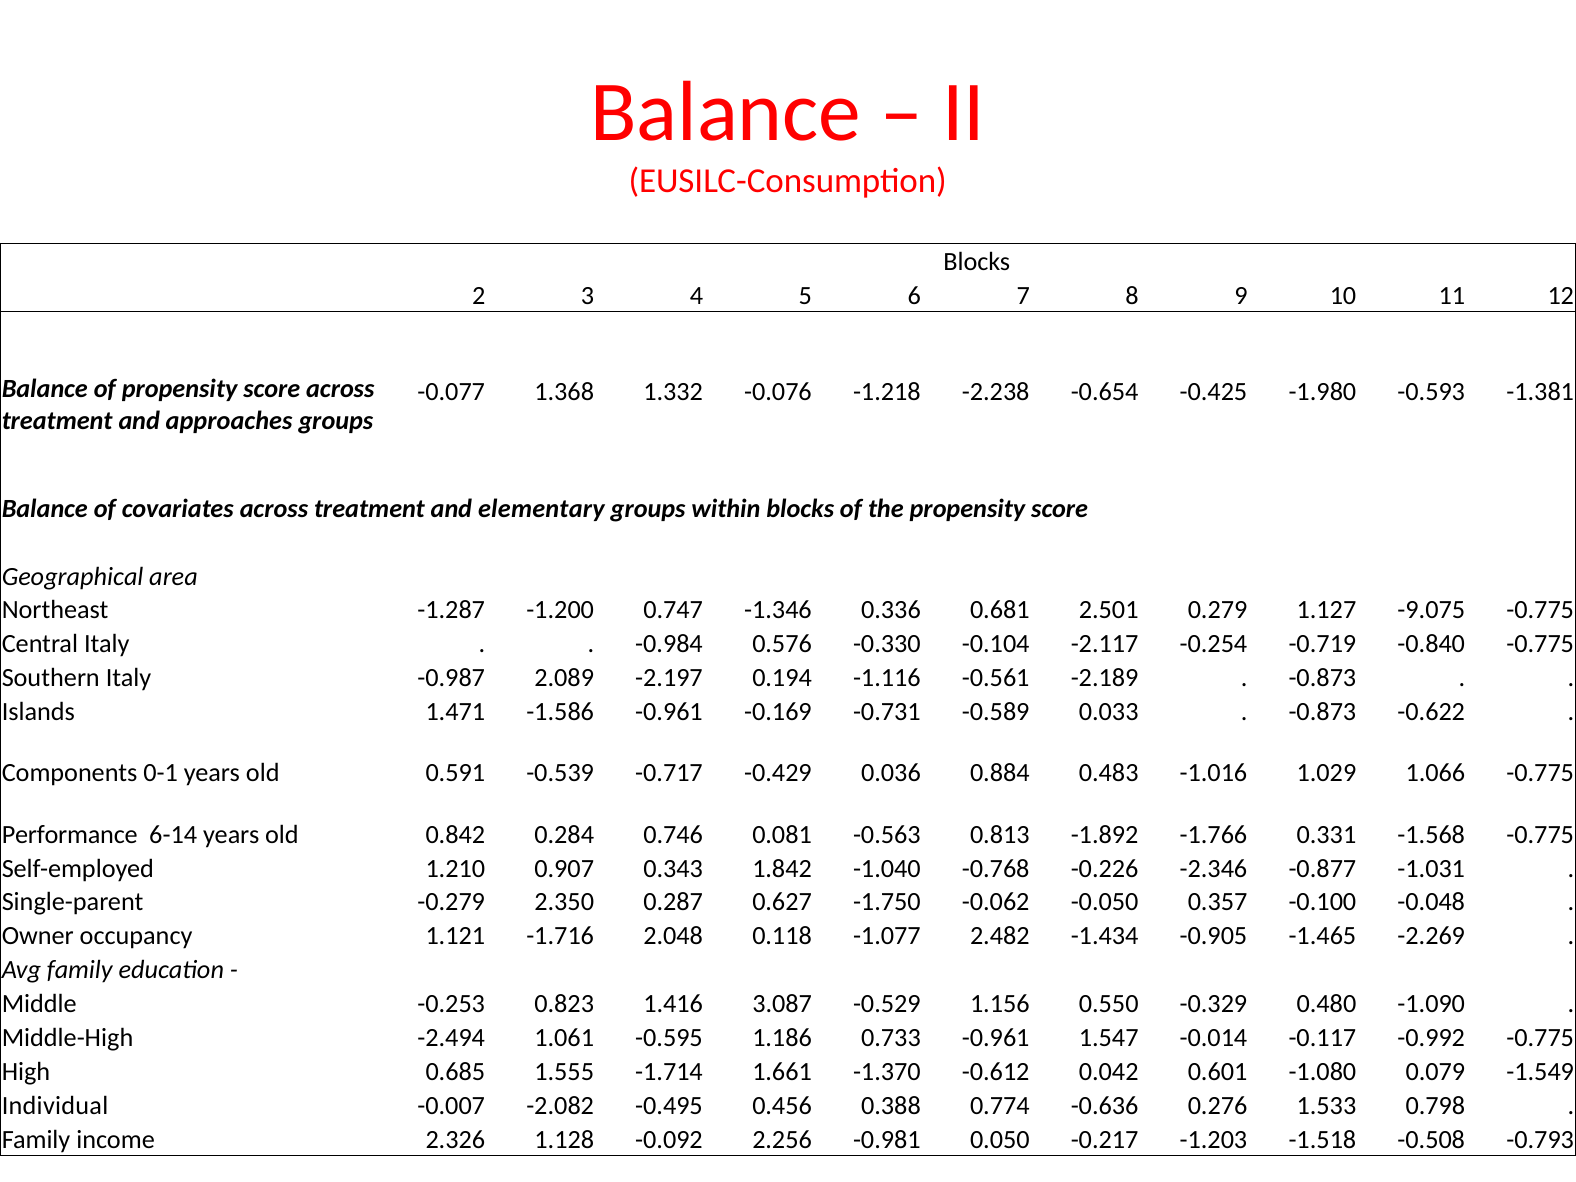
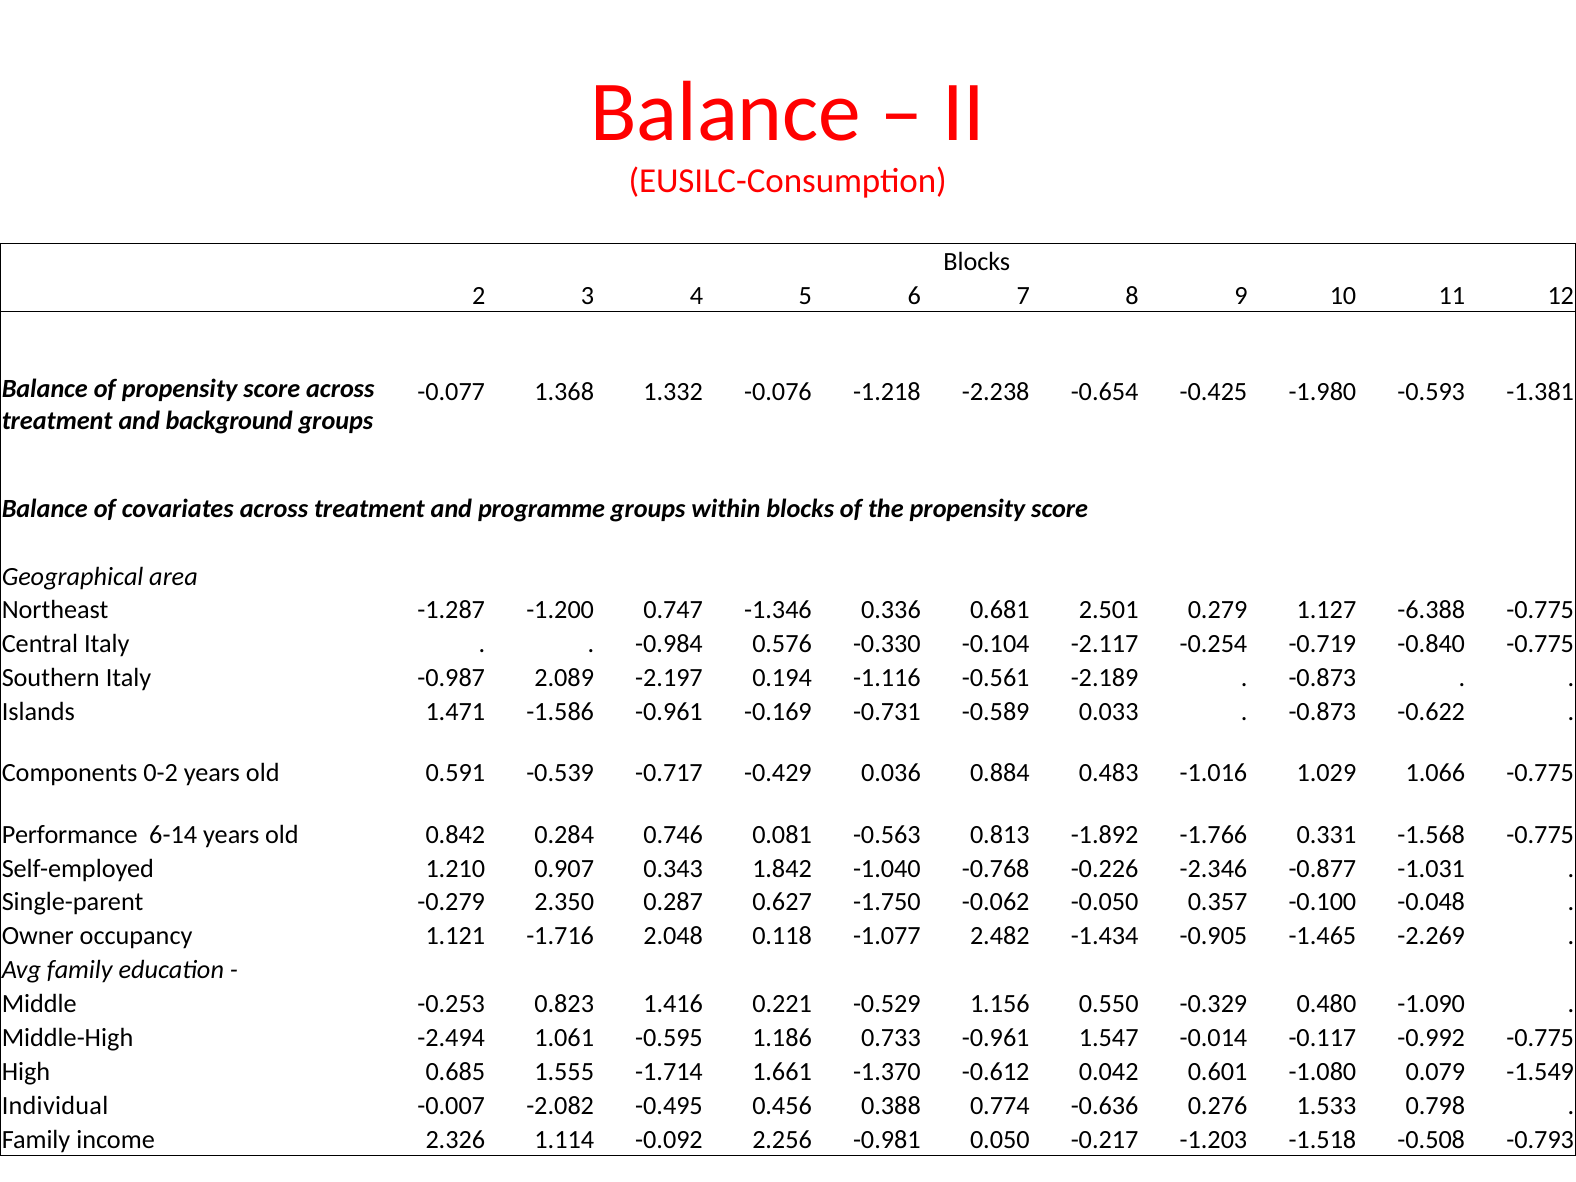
approaches: approaches -> background
elementary: elementary -> programme
-9.075: -9.075 -> -6.388
0-1: 0-1 -> 0-2
3.087: 3.087 -> 0.221
1.128: 1.128 -> 1.114
